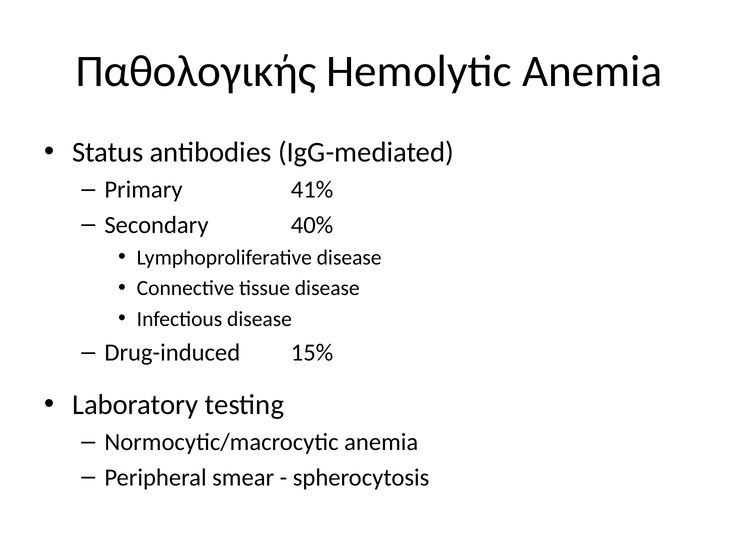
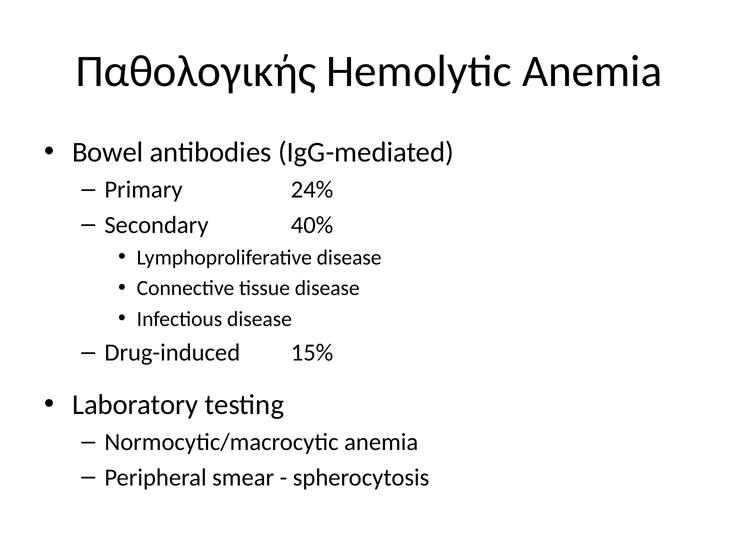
Status: Status -> Bowel
41%: 41% -> 24%
